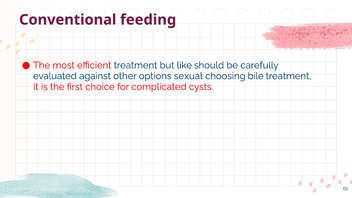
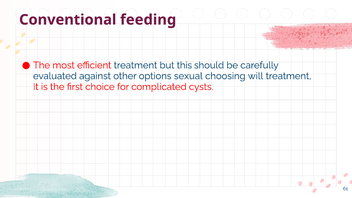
like: like -> this
bile: bile -> will
